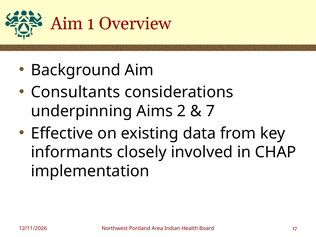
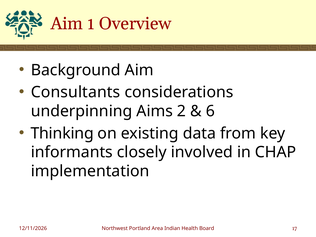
7: 7 -> 6
Effective: Effective -> Thinking
